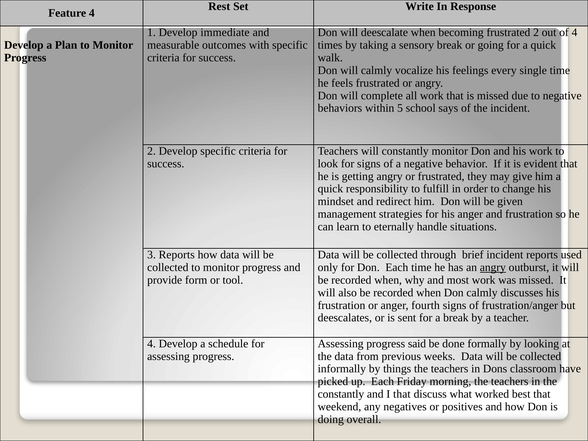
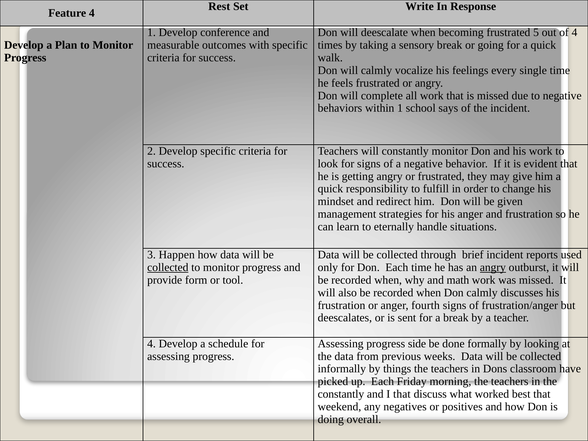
immediate: immediate -> conference
frustrated 2: 2 -> 5
within 5: 5 -> 1
3 Reports: Reports -> Happen
collected at (168, 267) underline: none -> present
most: most -> math
said: said -> side
